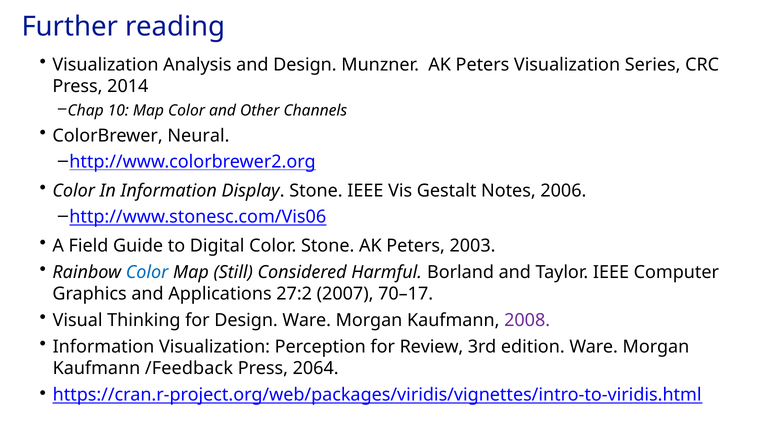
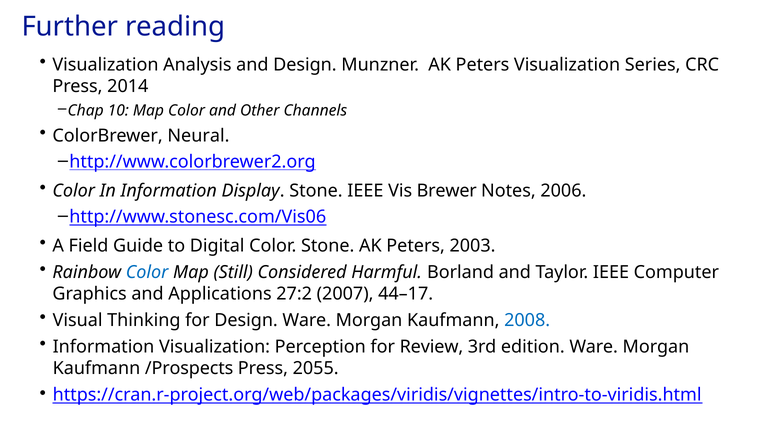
Gestalt: Gestalt -> Brewer
70–17: 70–17 -> 44–17
2008 colour: purple -> blue
/Feedback: /Feedback -> /Prospects
2064: 2064 -> 2055
